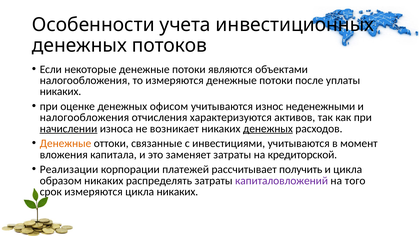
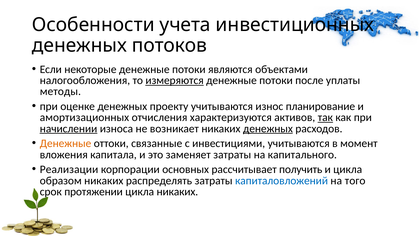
измеряются at (175, 80) underline: none -> present
никаких at (61, 91): никаких -> методы
офисом: офисом -> проекту
неденежными: неденежными -> планирование
налогообложения at (84, 117): налогообложения -> амортизационных
так underline: none -> present
кредиторской: кредиторской -> капитального
платежей: платежей -> основных
капиталовложений colour: purple -> blue
срок измеряются: измеряются -> протяжении
